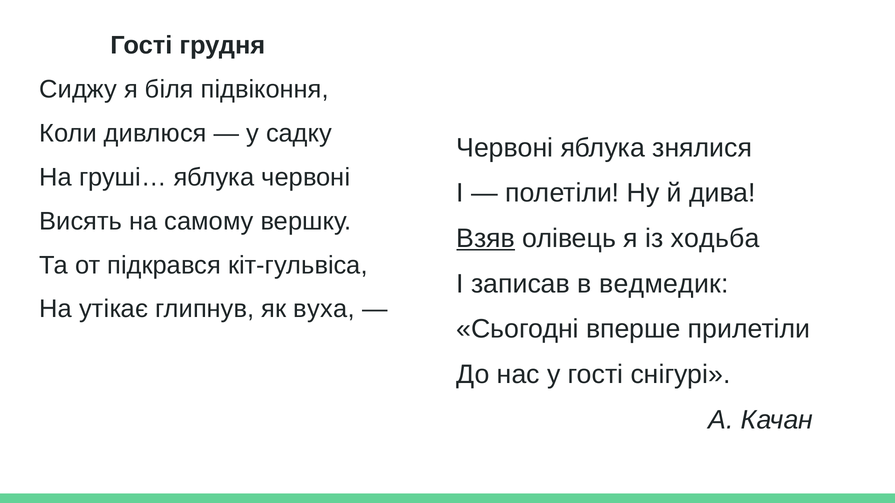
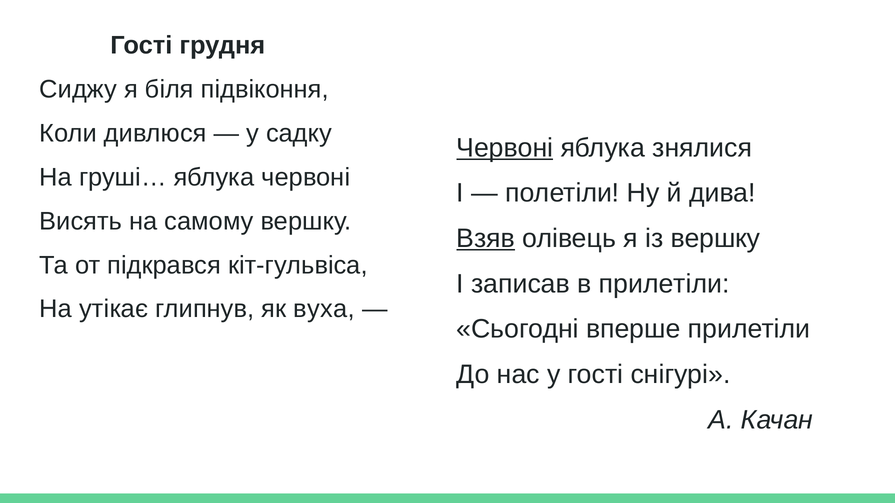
Червоні at (505, 148) underline: none -> present
із ходьба: ходьба -> вершку
в ведмедик: ведмедик -> прилетіли
